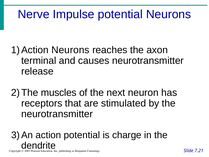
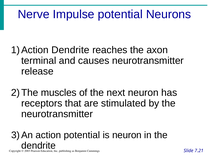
Neurons at (70, 50): Neurons -> Dendrite
is charge: charge -> neuron
